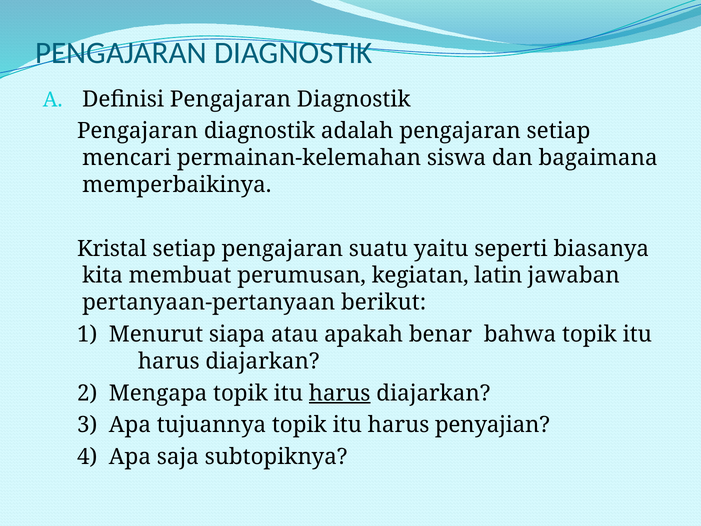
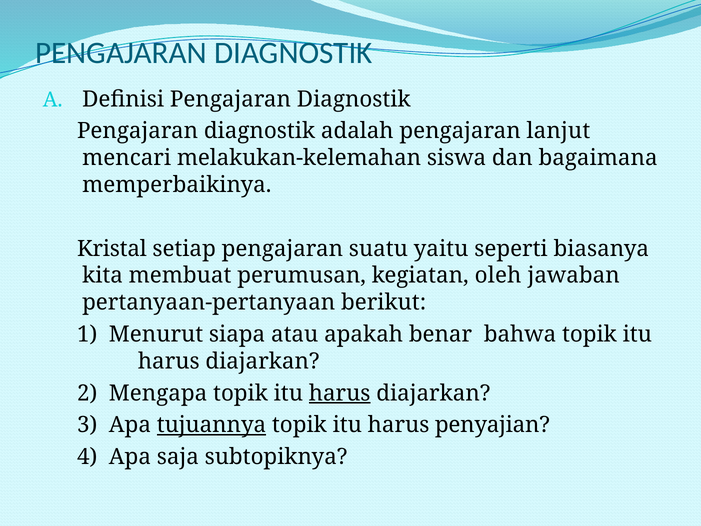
pengajaran setiap: setiap -> lanjut
permainan-kelemahan: permainan-kelemahan -> melakukan-kelemahan
latin: latin -> oleh
tujuannya underline: none -> present
